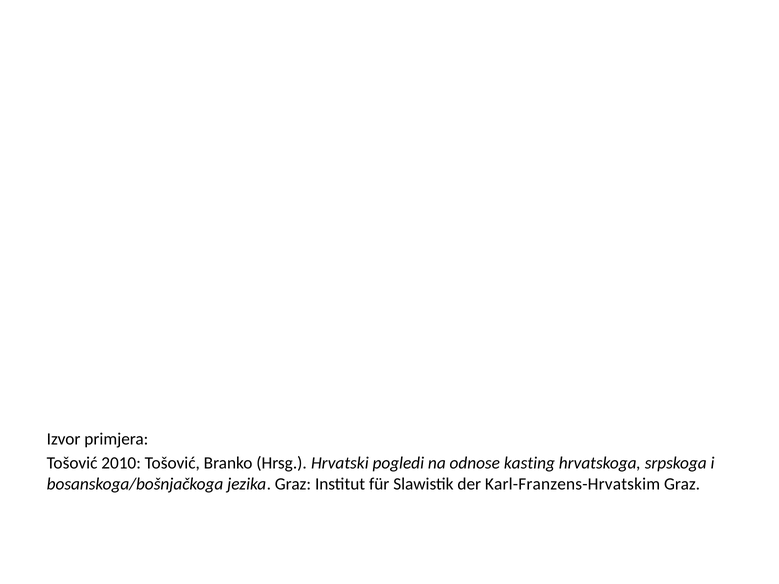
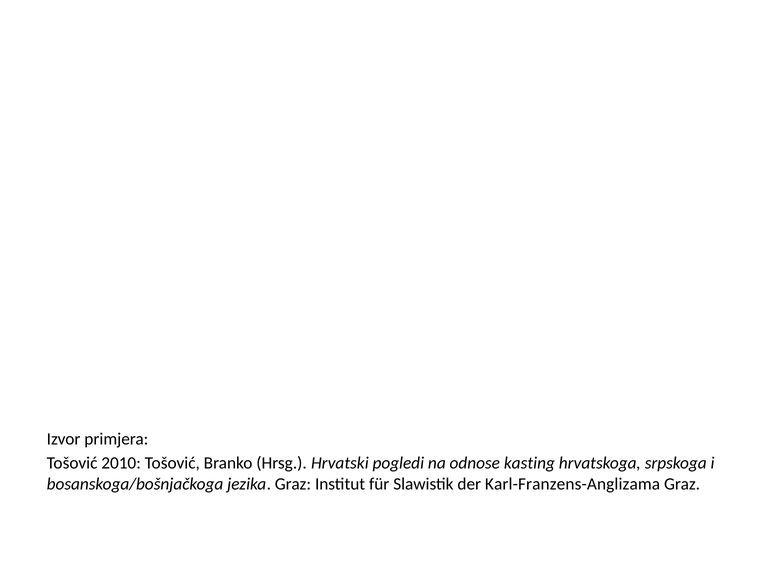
Karl-Franzens-Hrvatskim: Karl-Franzens-Hrvatskim -> Karl-Franzens-Anglizama
